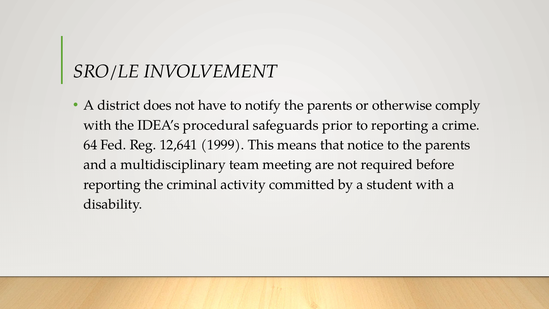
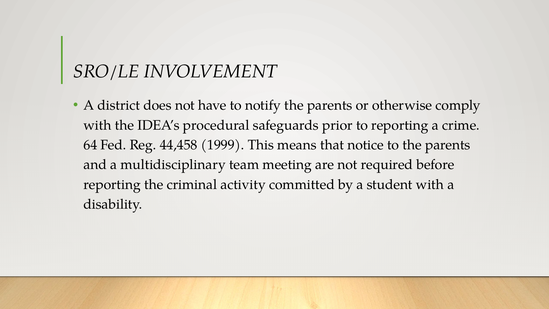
12,641: 12,641 -> 44,458
